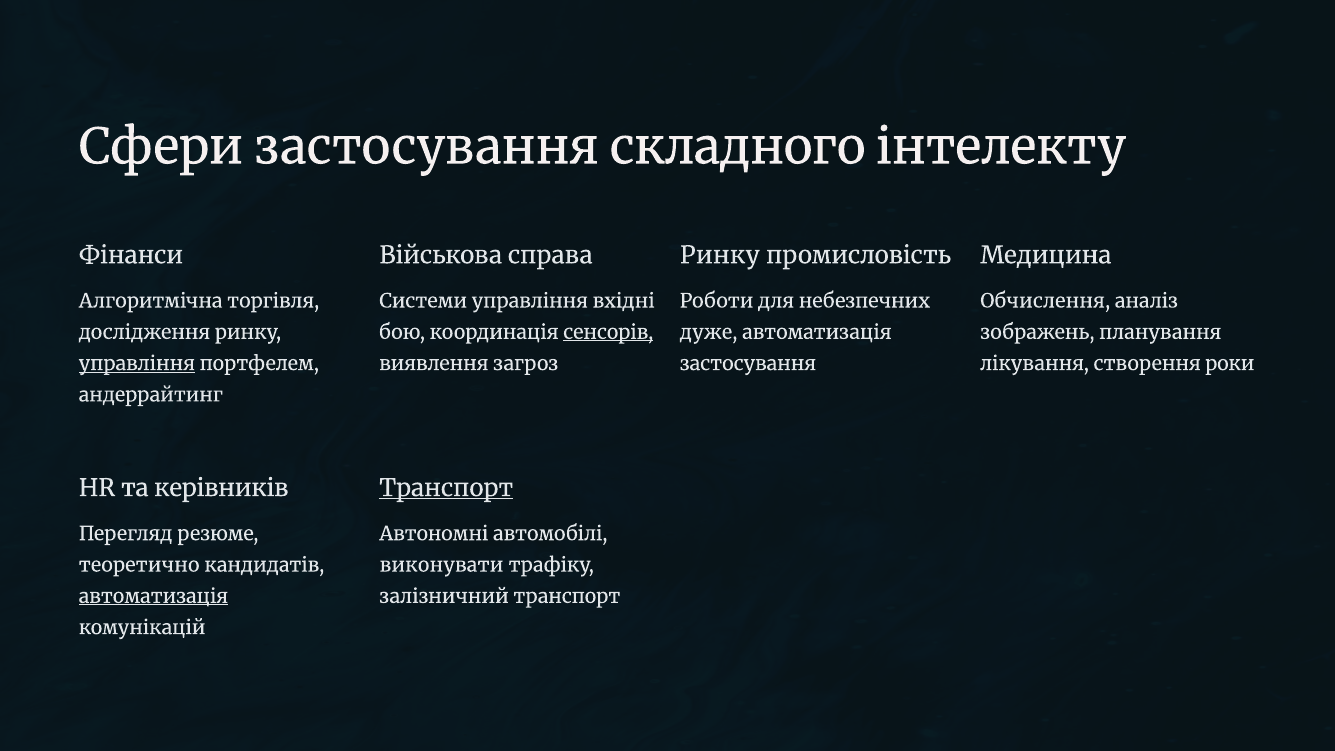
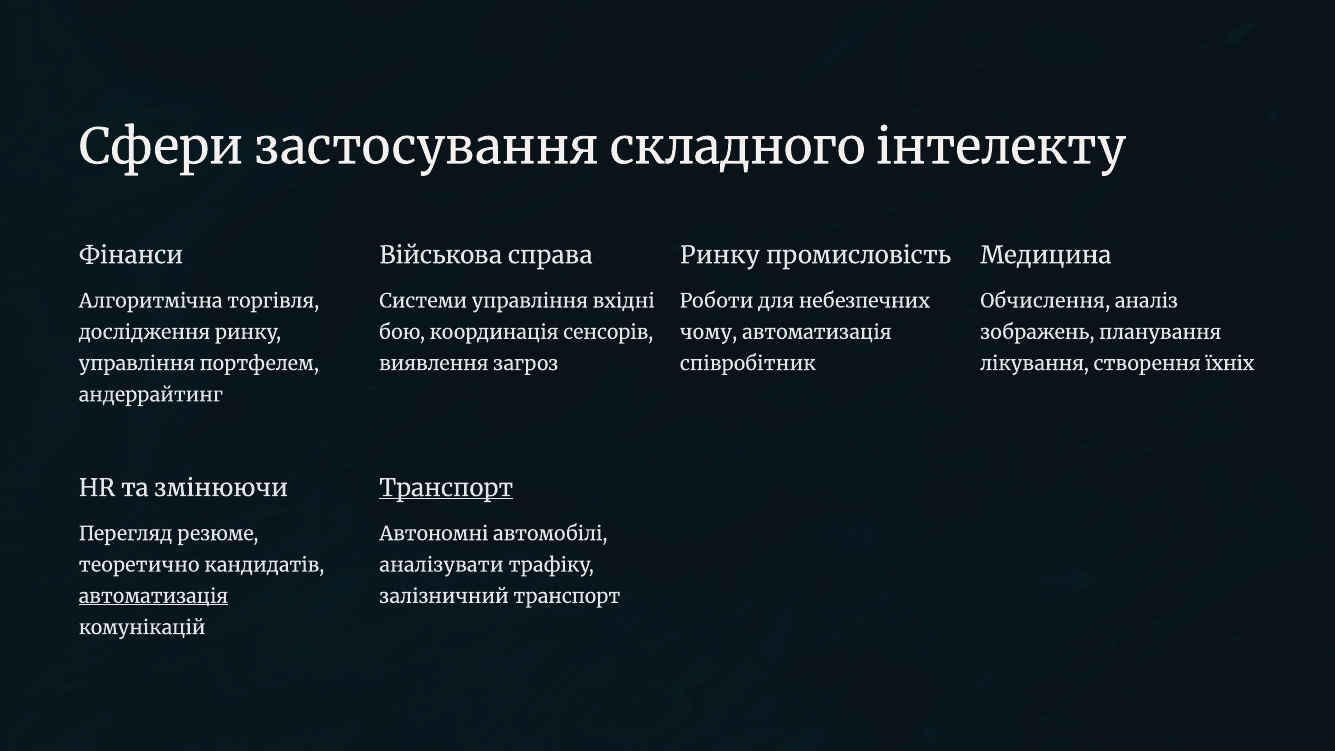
сенсорів underline: present -> none
дуже: дуже -> чому
управління at (137, 364) underline: present -> none
застосування at (748, 364): застосування -> співробітник
роки: роки -> їхніх
керівників: керівників -> змінюючи
виконувати: виконувати -> аналізувати
